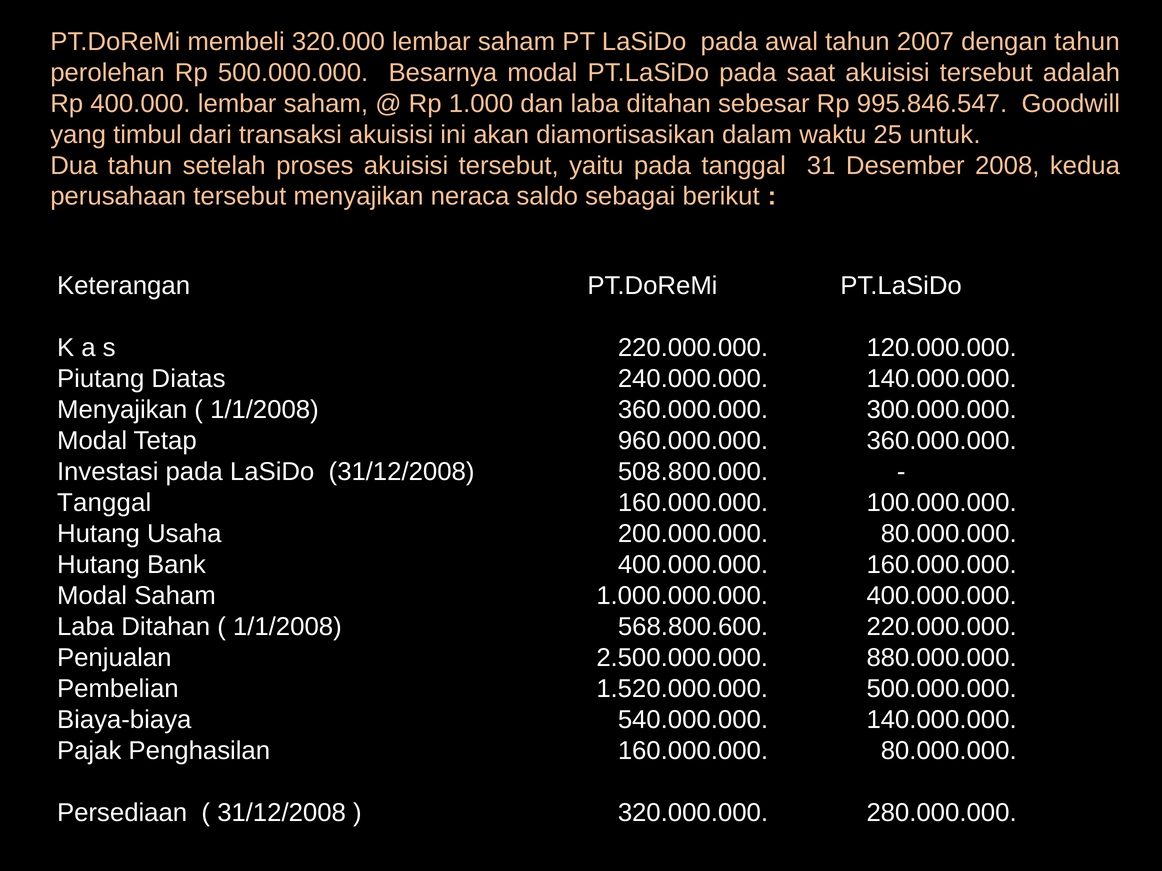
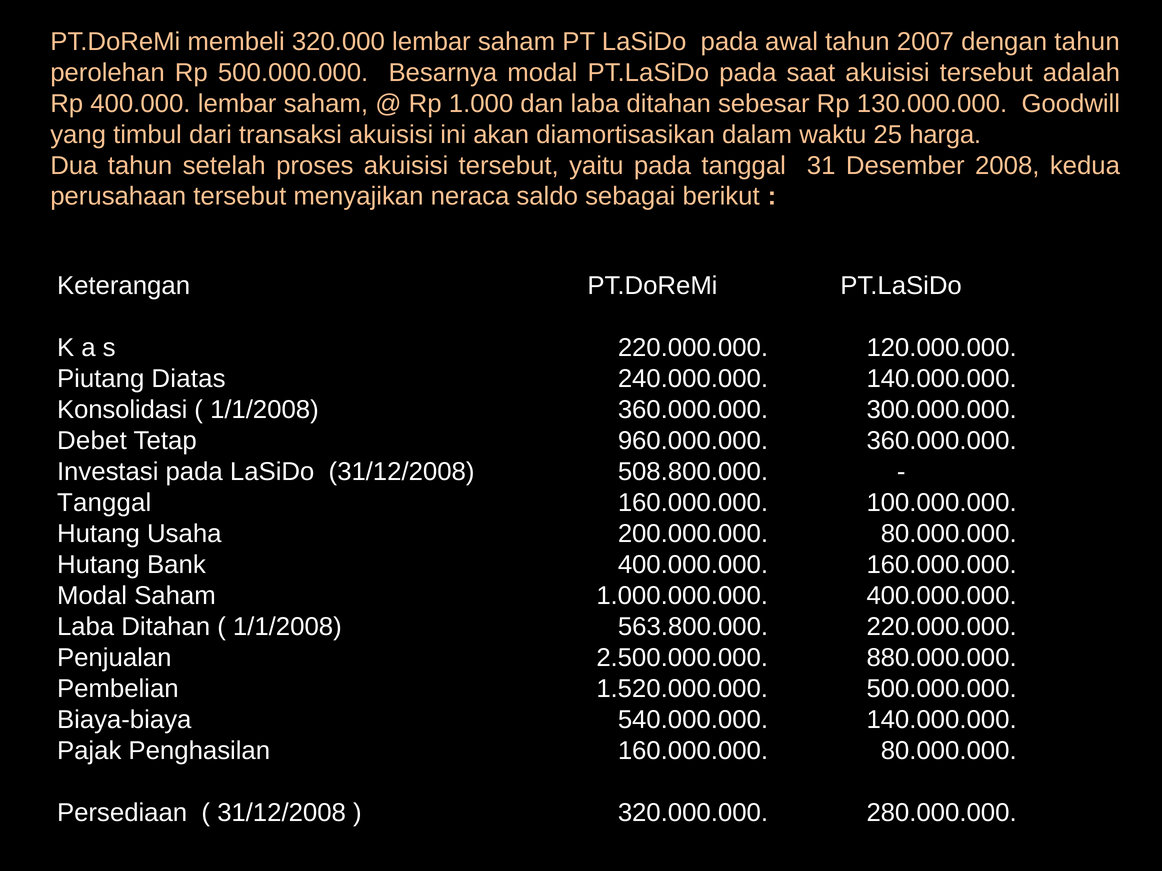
995.846.547: 995.846.547 -> 130.000.000
untuk: untuk -> harga
Menyajikan at (122, 410): Menyajikan -> Konsolidasi
Modal at (92, 441): Modal -> Debet
568.800.600: 568.800.600 -> 563.800.000
